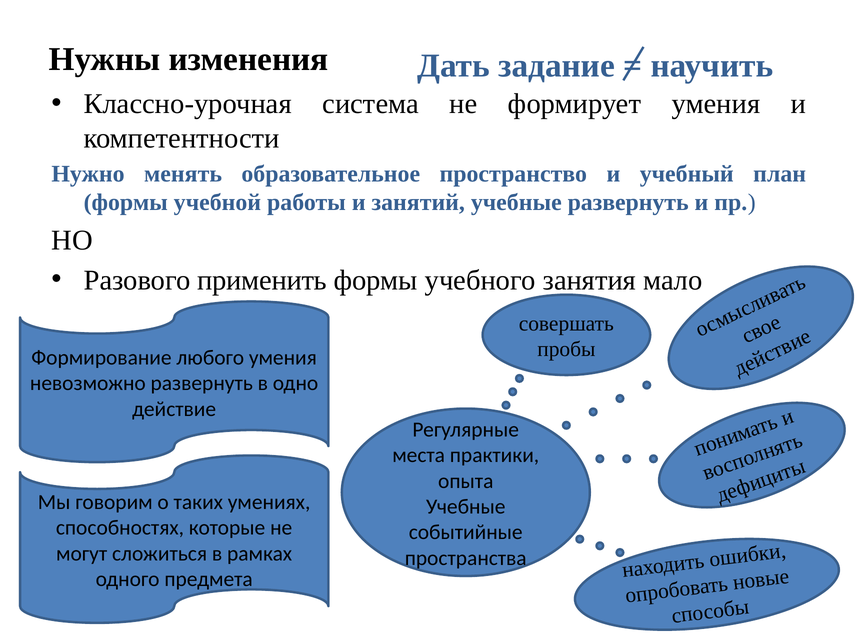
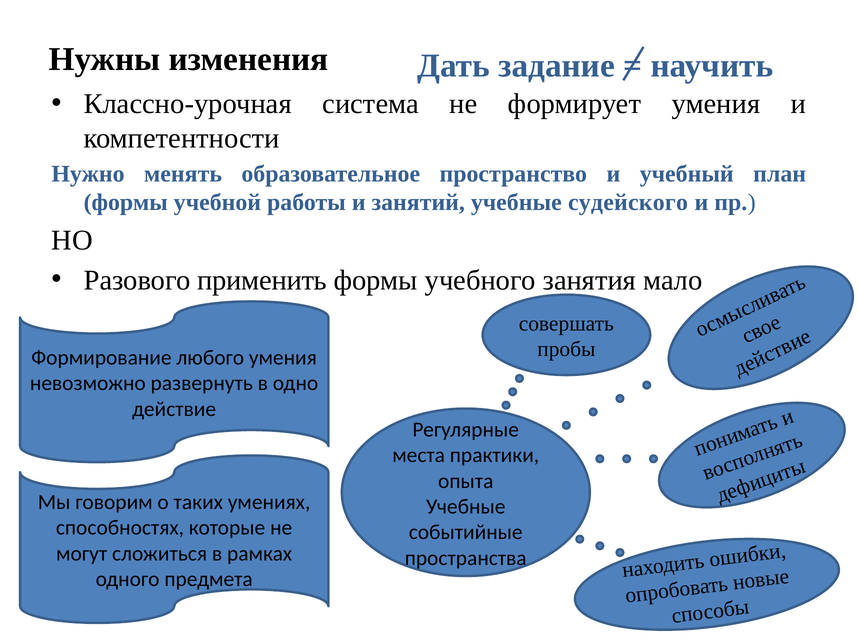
учебные развернуть: развернуть -> судейского
